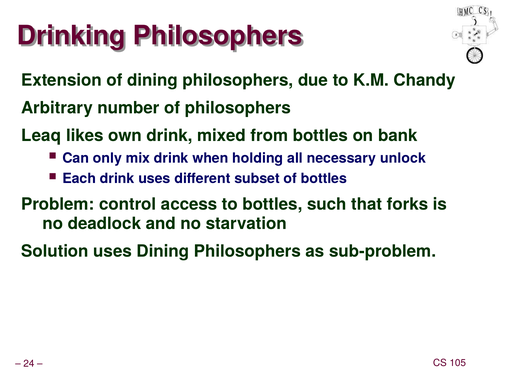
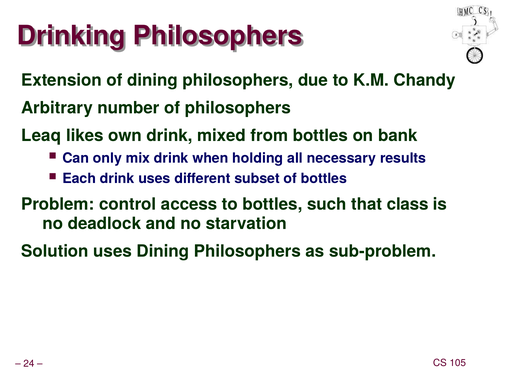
unlock: unlock -> results
forks: forks -> class
